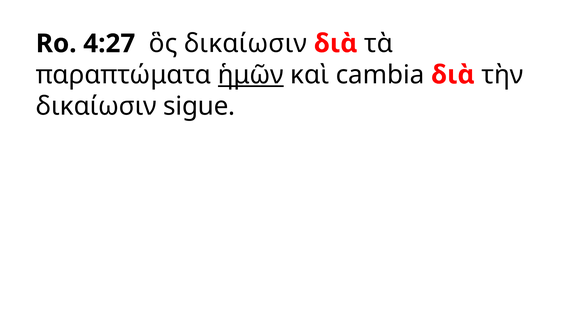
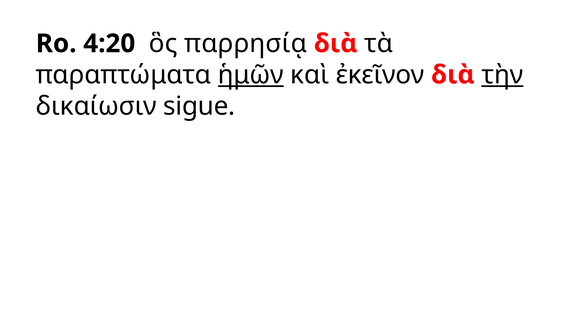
4:27: 4:27 -> 4:20
ὃς δικαίωσιν: δικαίωσιν -> παρρησίᾳ
cambia: cambia -> ἐκεῖνον
τὴν underline: none -> present
